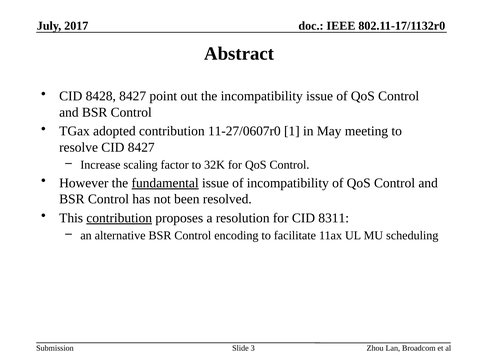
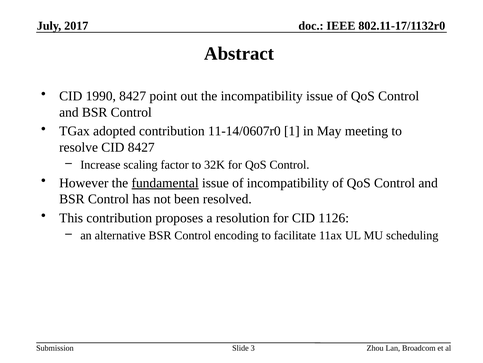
8428: 8428 -> 1990
11-27/0607r0: 11-27/0607r0 -> 11-14/0607r0
contribution at (119, 218) underline: present -> none
8311: 8311 -> 1126
